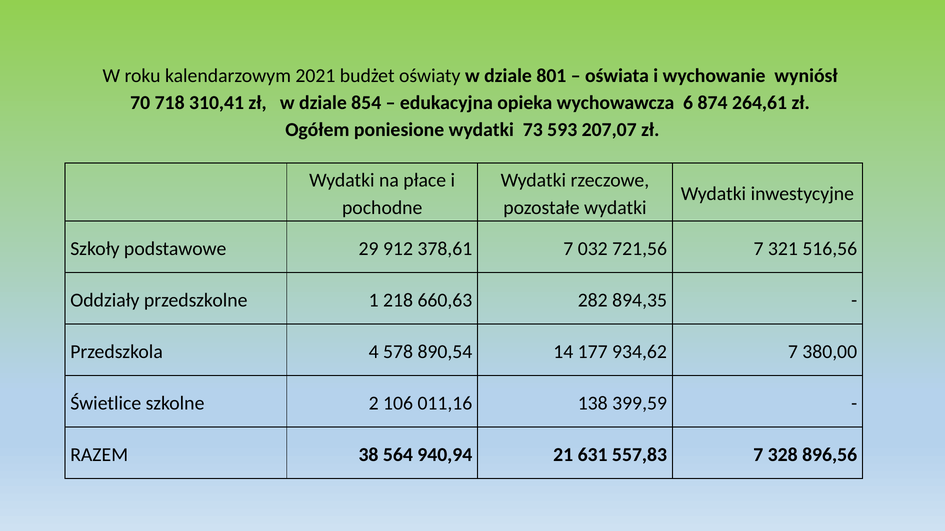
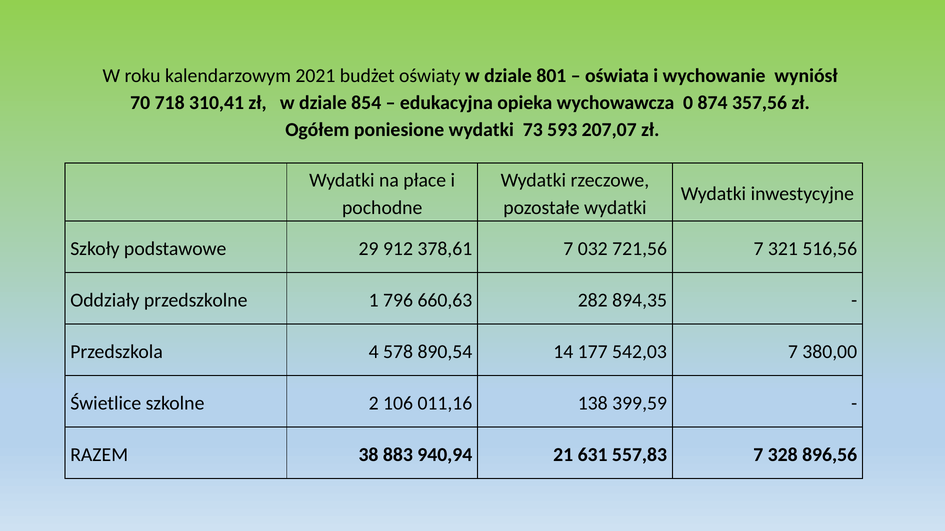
6: 6 -> 0
264,61: 264,61 -> 357,56
218: 218 -> 796
934,62: 934,62 -> 542,03
564: 564 -> 883
